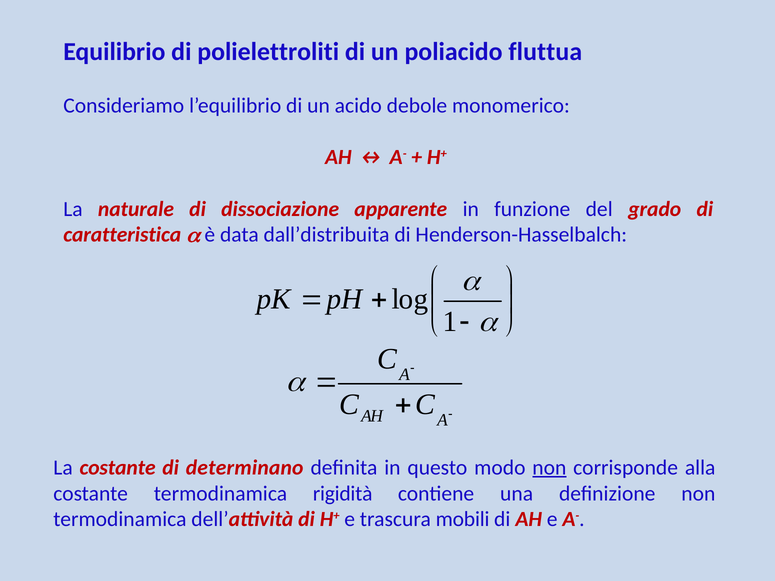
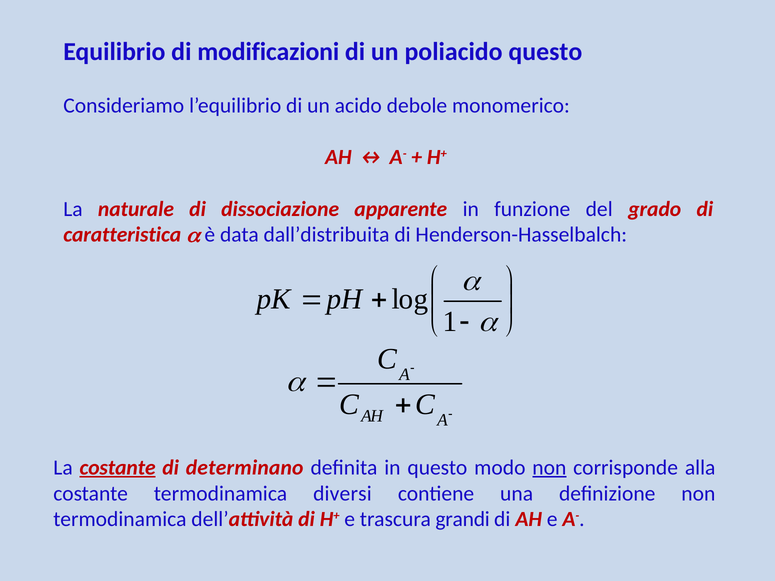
polielettroliti: polielettroliti -> modificazioni
poliacido fluttua: fluttua -> questo
costante at (118, 468) underline: none -> present
rigidità: rigidità -> diversi
mobili: mobili -> grandi
